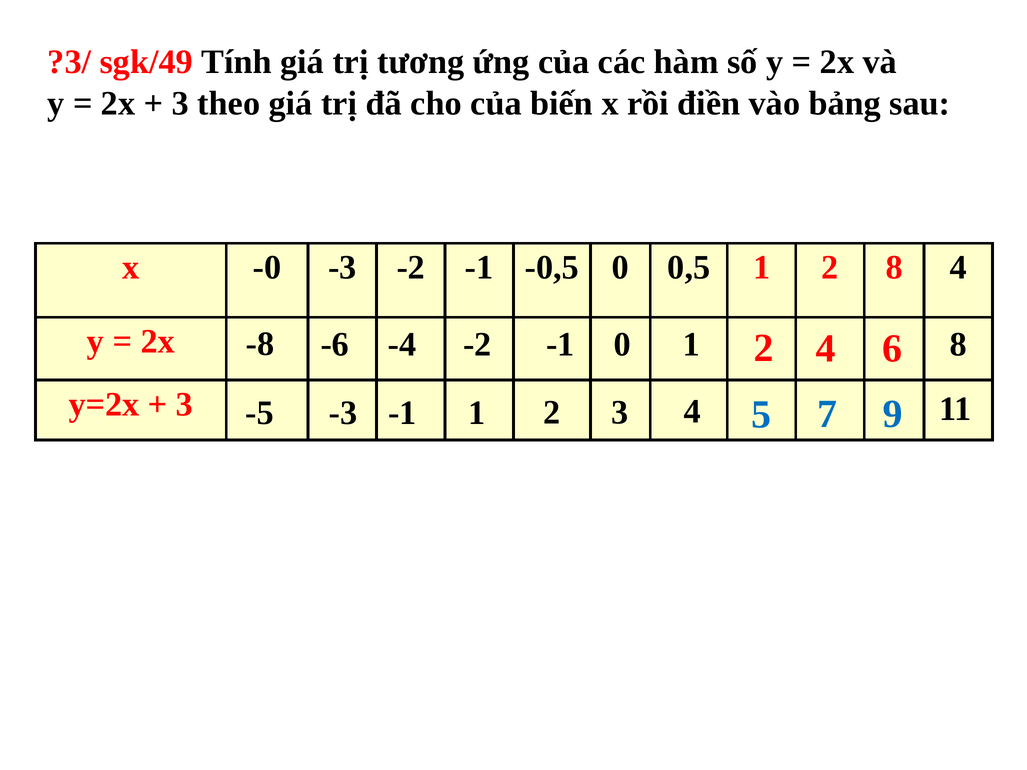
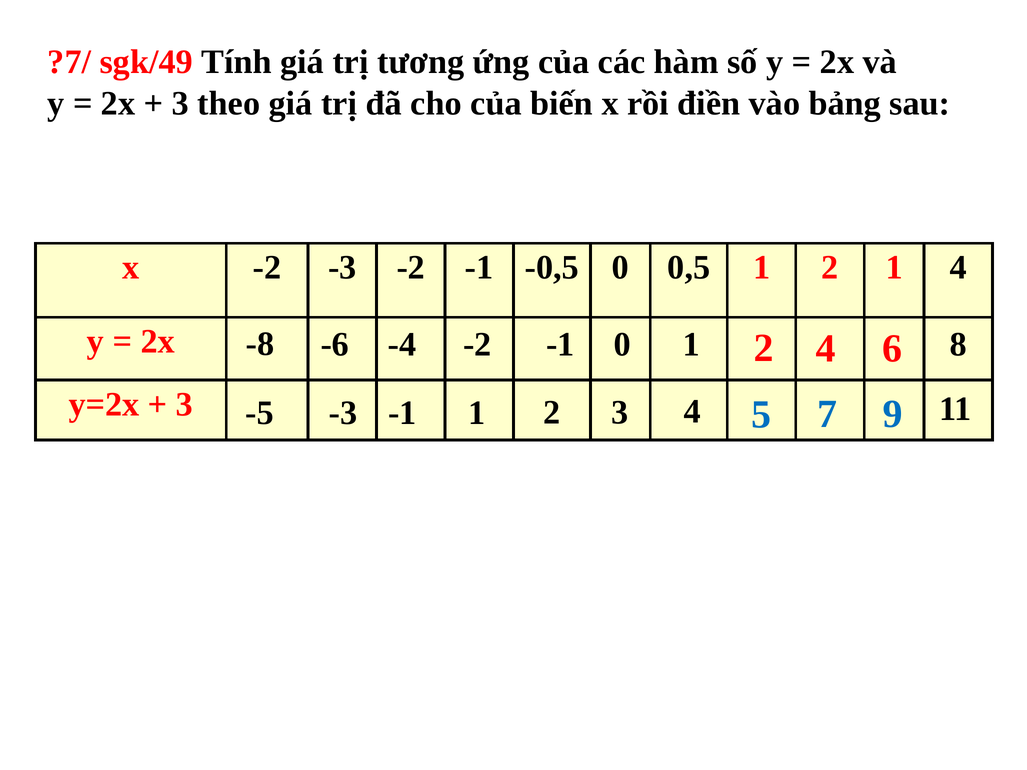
?3/: ?3/ -> ?7/
x -0: -0 -> -2
2 8: 8 -> 1
